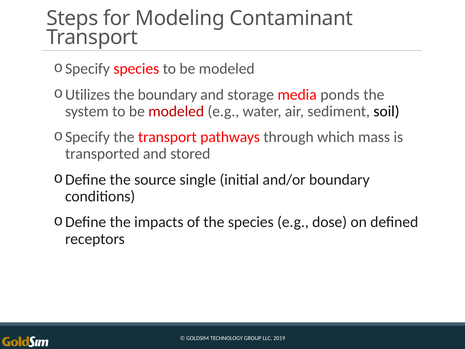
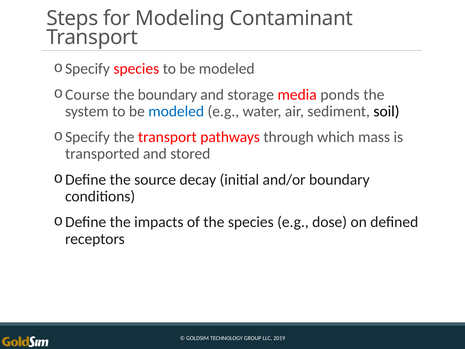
Utilizes: Utilizes -> Course
modeled at (176, 111) colour: red -> blue
single: single -> decay
